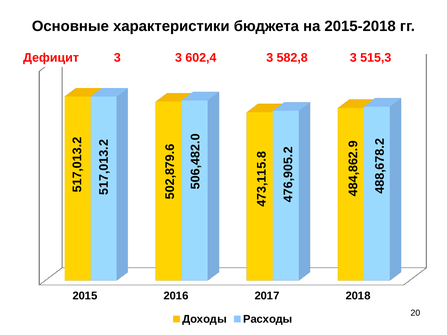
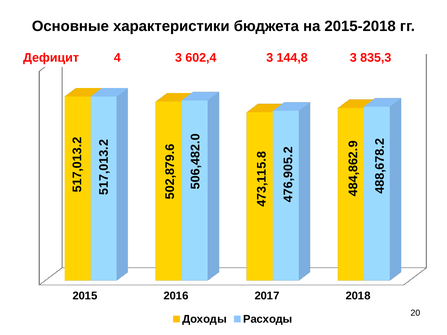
Дефицит 3: 3 -> 4
582,8: 582,8 -> 144,8
515,3: 515,3 -> 835,3
